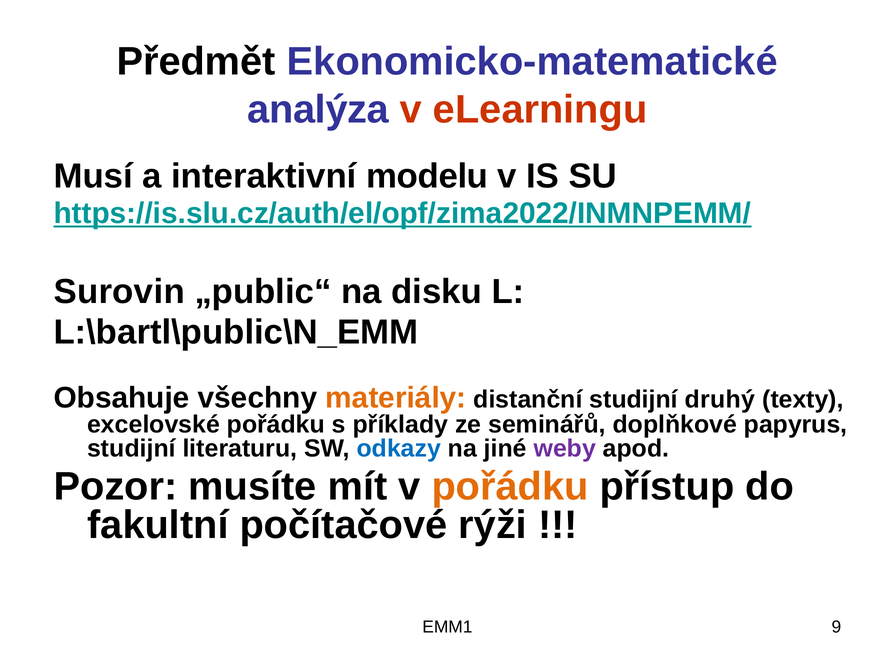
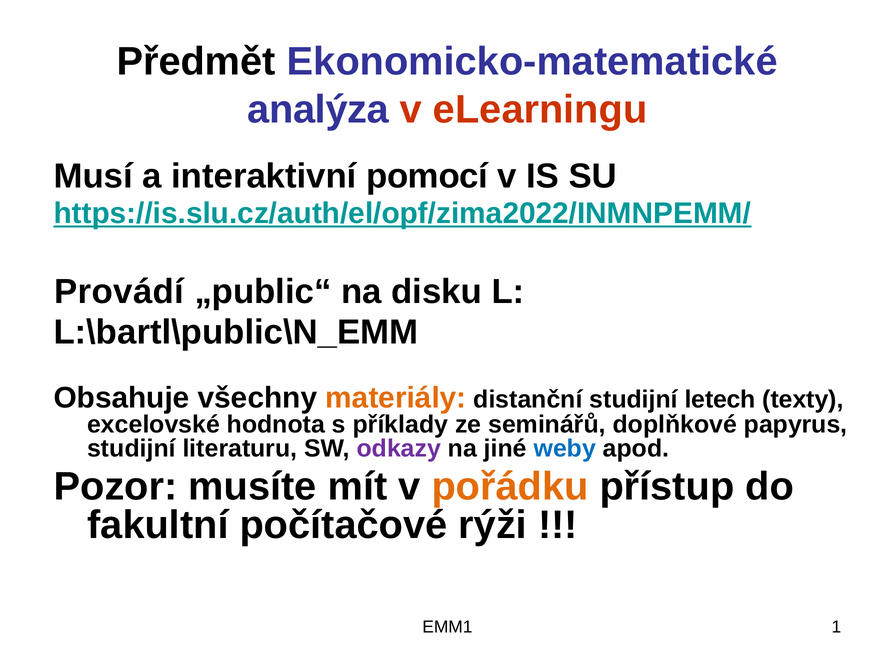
modelu: modelu -> pomocí
Surovin: Surovin -> Provádí
druhý: druhý -> letech
excelovské pořádku: pořádku -> hodnota
odkazy colour: blue -> purple
weby colour: purple -> blue
9: 9 -> 1
